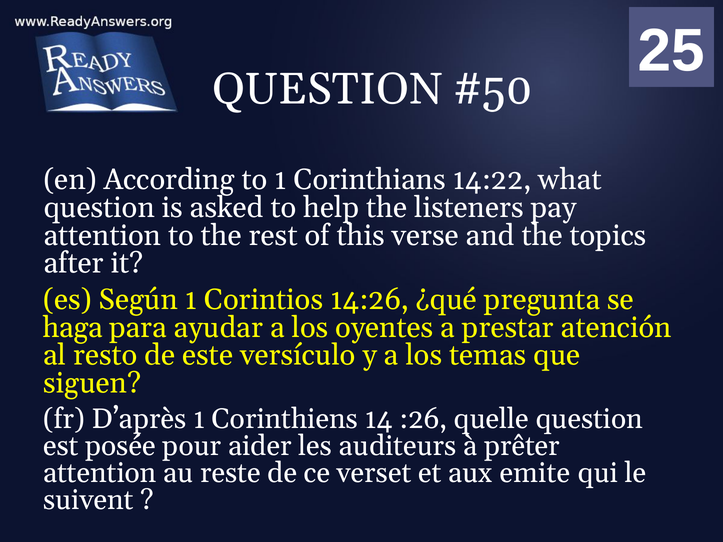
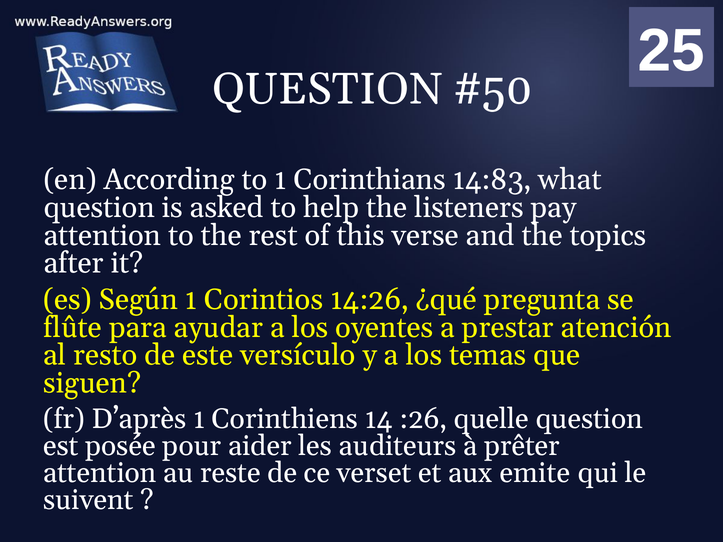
14:22: 14:22 -> 14:83
haga: haga -> flûte
